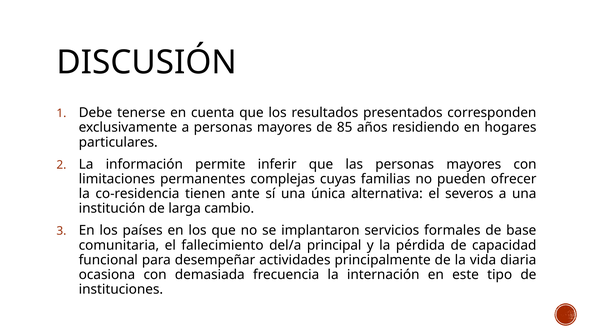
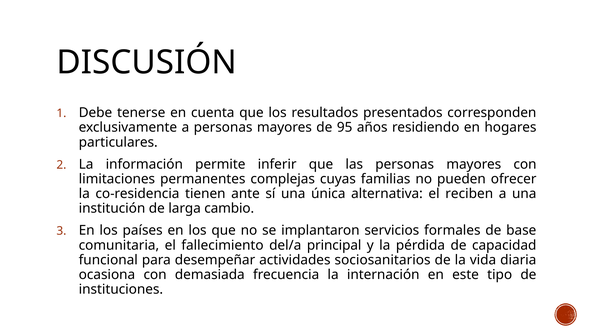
85: 85 -> 95
severos: severos -> reciben
principalmente: principalmente -> sociosanitarios
